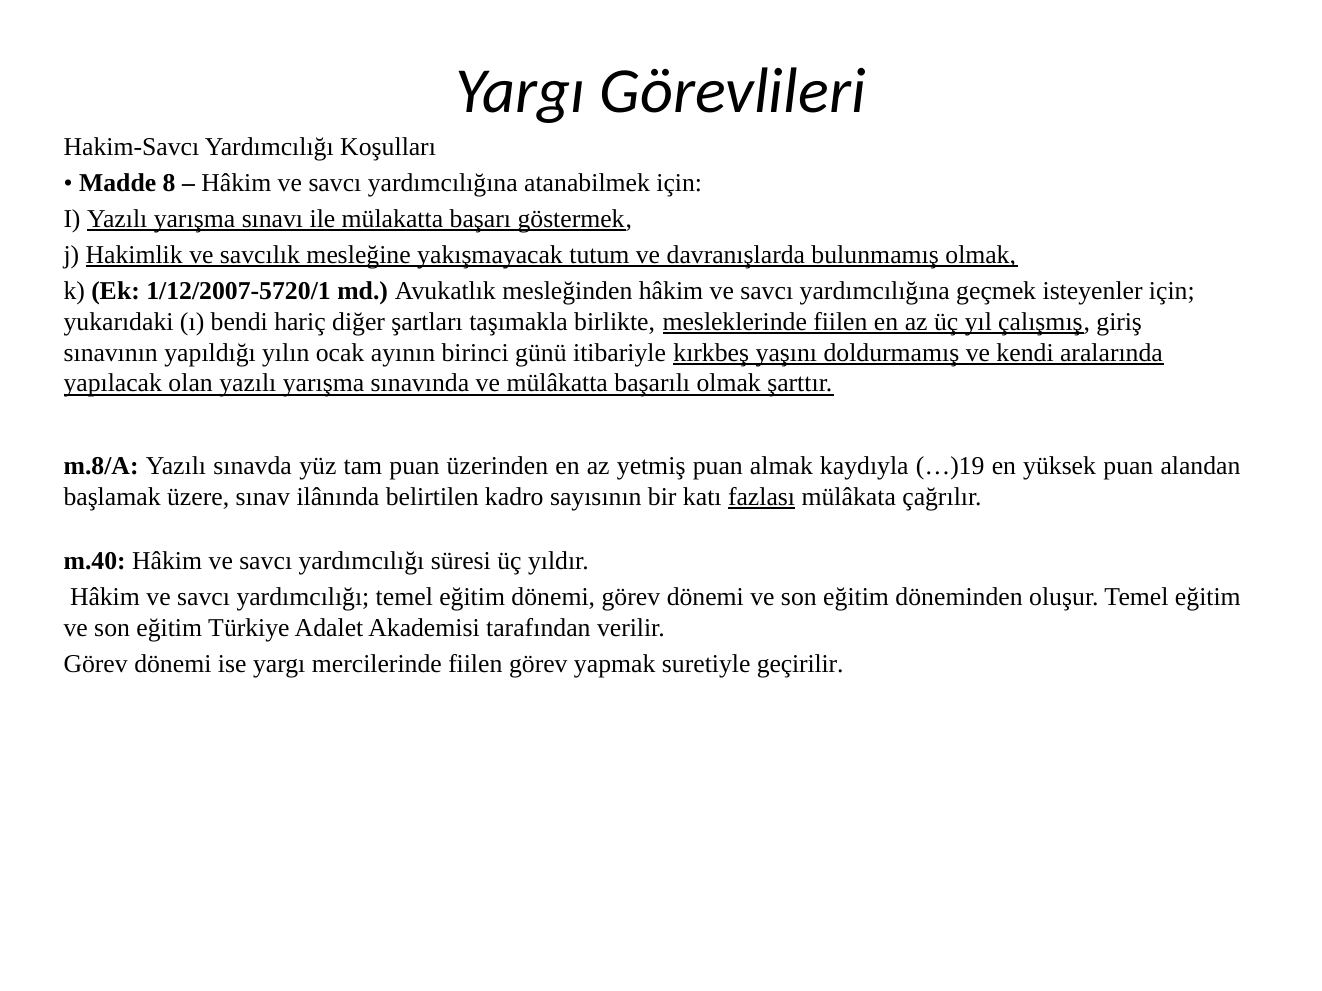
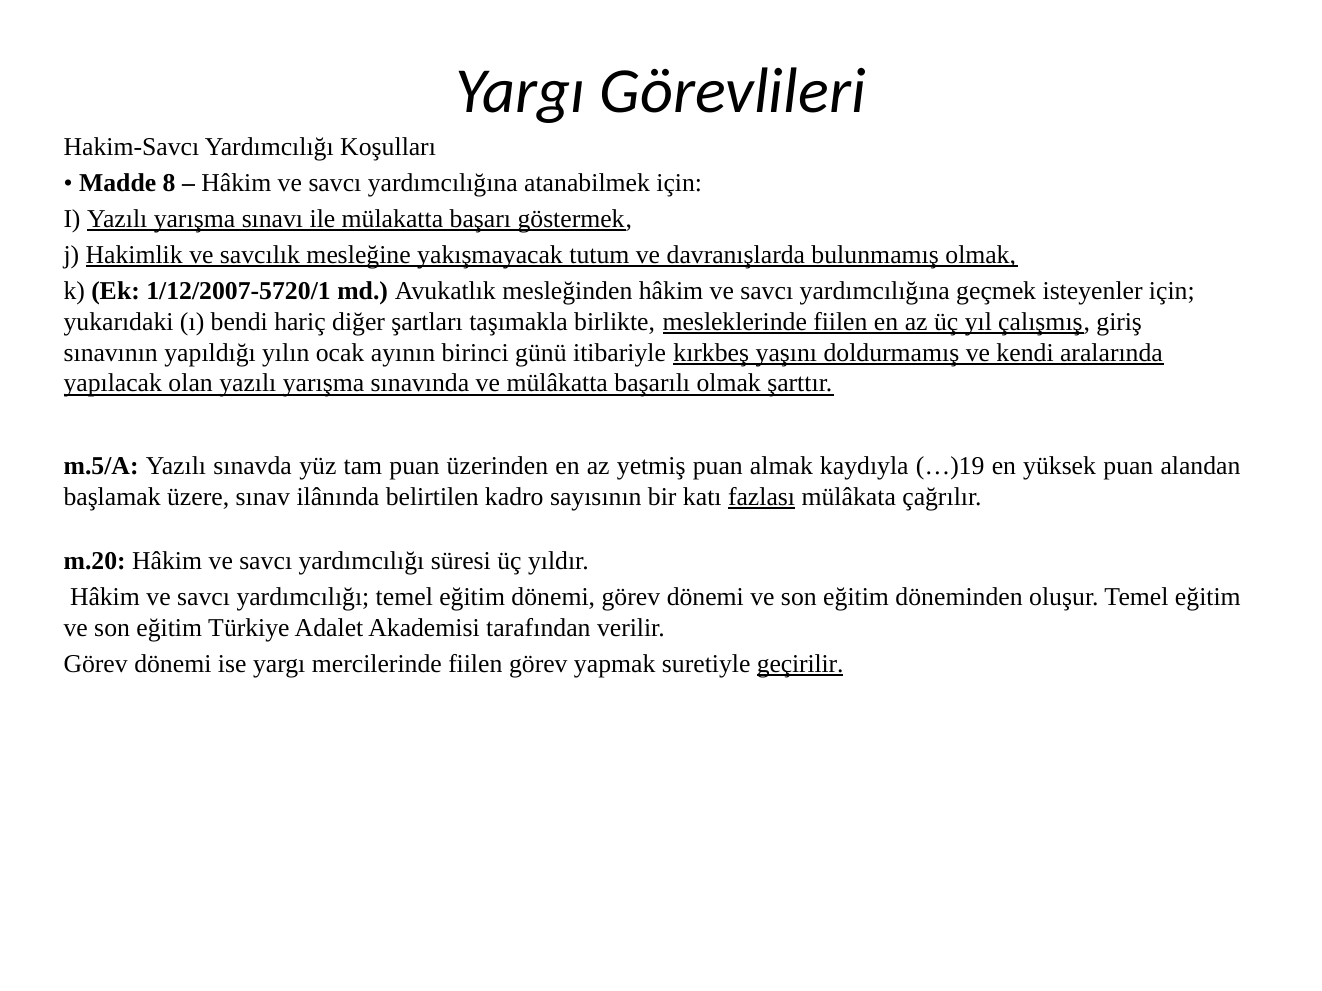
m.8/A: m.8/A -> m.5/A
m.40: m.40 -> m.20
geçirilir underline: none -> present
